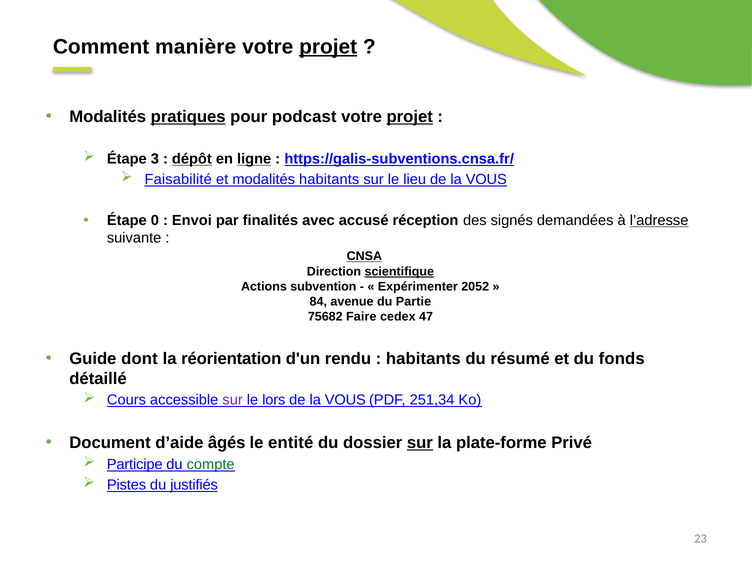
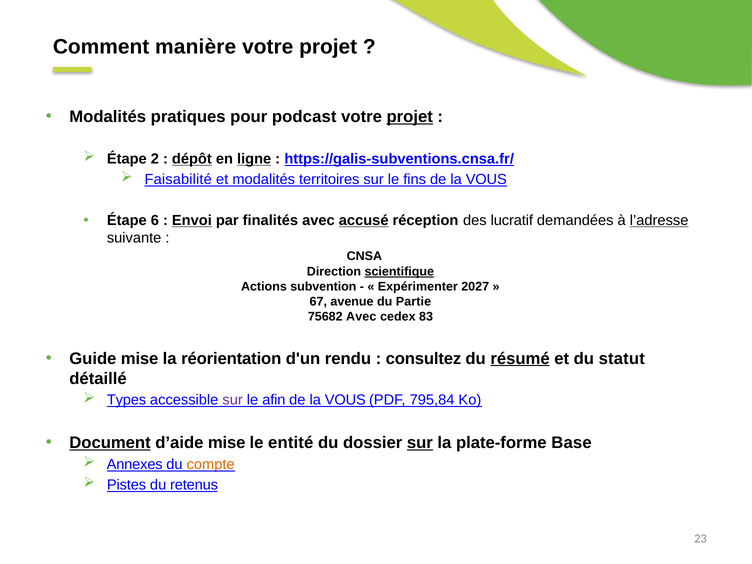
projet at (328, 47) underline: present -> none
pratiques underline: present -> none
3: 3 -> 2
modalités habitants: habitants -> territoires
lieu: lieu -> fins
0: 0 -> 6
Envoi underline: none -> present
accusé underline: none -> present
signés: signés -> lucratif
CNSA underline: present -> none
2052: 2052 -> 2027
84: 84 -> 67
75682 Faire: Faire -> Avec
47: 47 -> 83
Guide dont: dont -> mise
habitants at (423, 359): habitants -> consultez
résumé underline: none -> present
fonds: fonds -> statut
Cours: Cours -> Types
lors: lors -> afin
251,34: 251,34 -> 795,84
Document underline: none -> present
d’aide âgés: âgés -> mise
Privé: Privé -> Base
Participe: Participe -> Annexes
compte colour: green -> orange
justifiés: justifiés -> retenus
